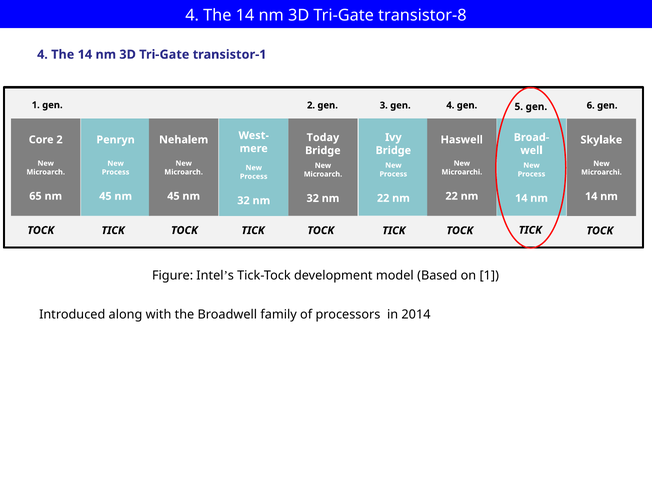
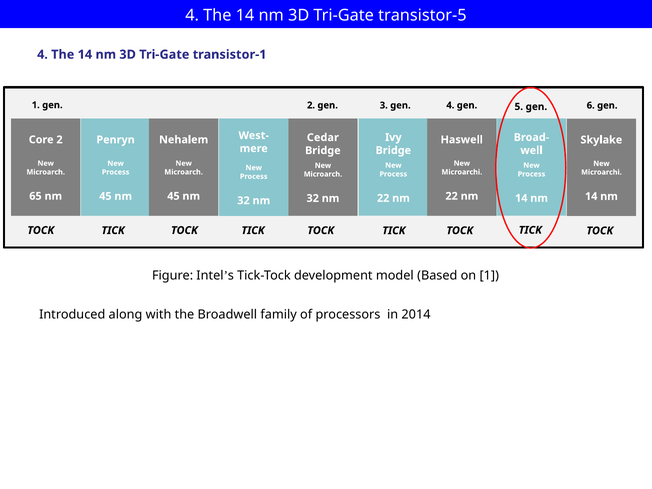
transistor-8: transistor-8 -> transistor-5
Today: Today -> Cedar
